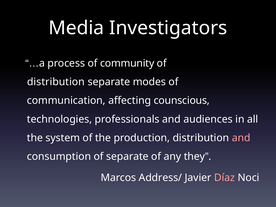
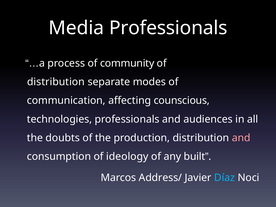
Media Investigators: Investigators -> Professionals
system: system -> doubts
of separate: separate -> ideology
they: they -> built
Díaz colour: pink -> light blue
